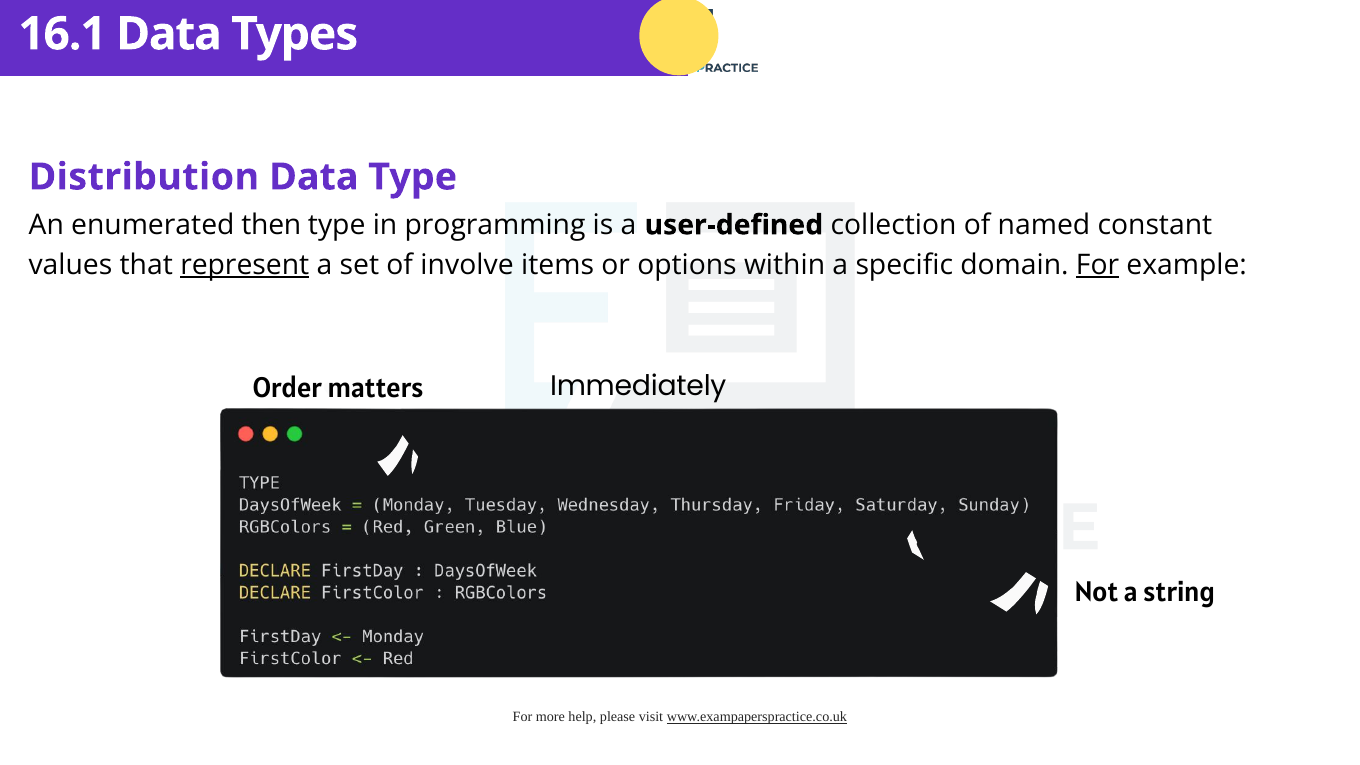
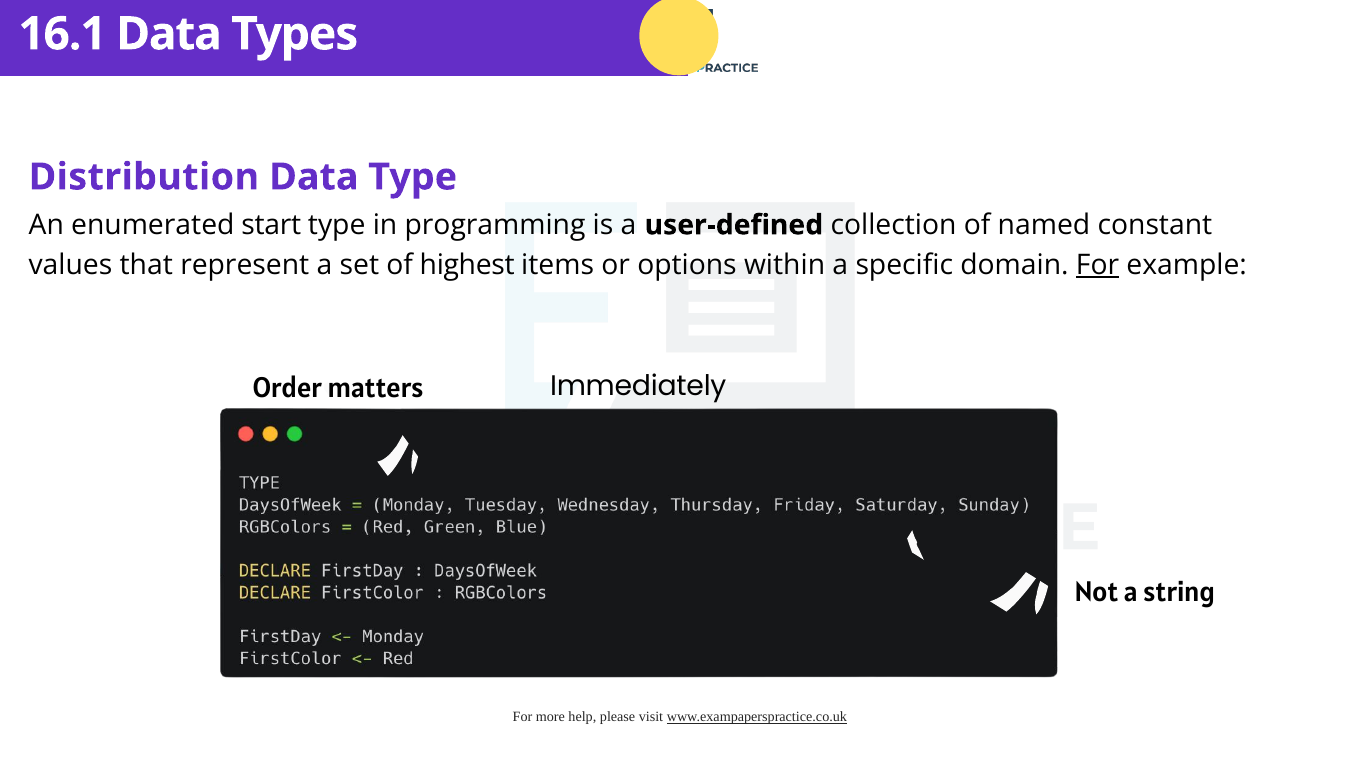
then: then -> start
represent underline: present -> none
involve: involve -> highest
